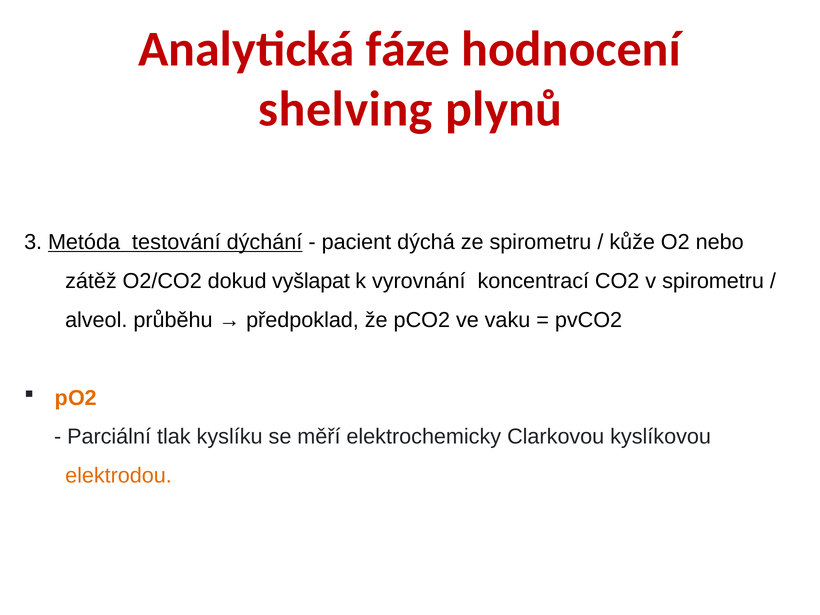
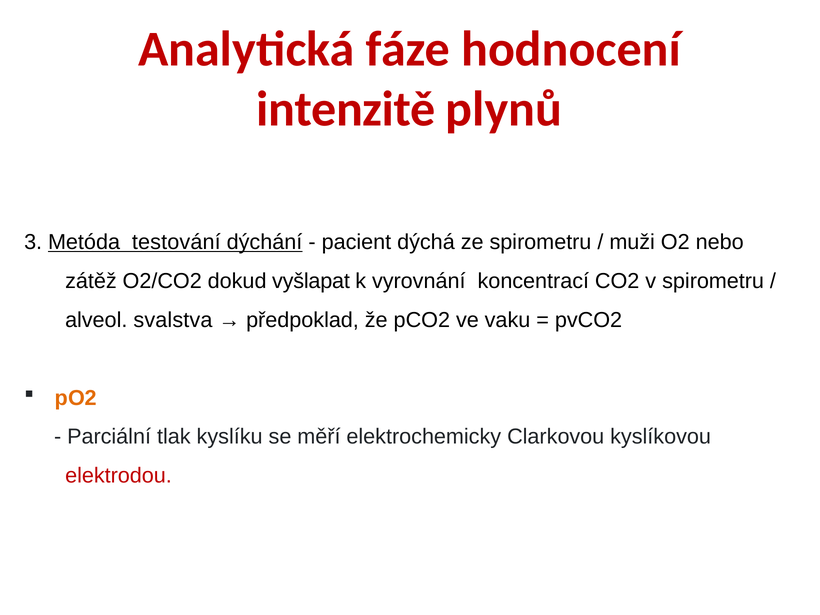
shelving: shelving -> intenzitě
kůže: kůže -> muži
průběhu: průběhu -> svalstva
elektrodou colour: orange -> red
